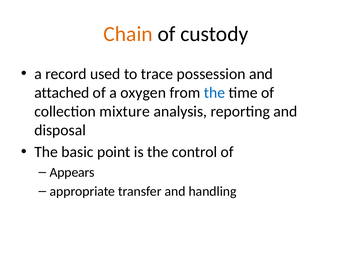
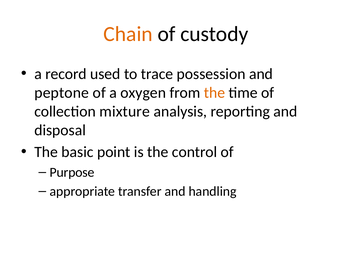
attached: attached -> peptone
the at (214, 93) colour: blue -> orange
Appears: Appears -> Purpose
